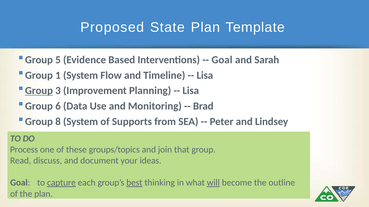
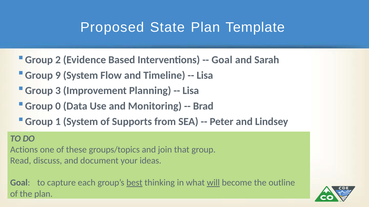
5: 5 -> 2
1: 1 -> 9
Group at (39, 91) underline: present -> none
6: 6 -> 0
8: 8 -> 1
Process: Process -> Actions
capture underline: present -> none
